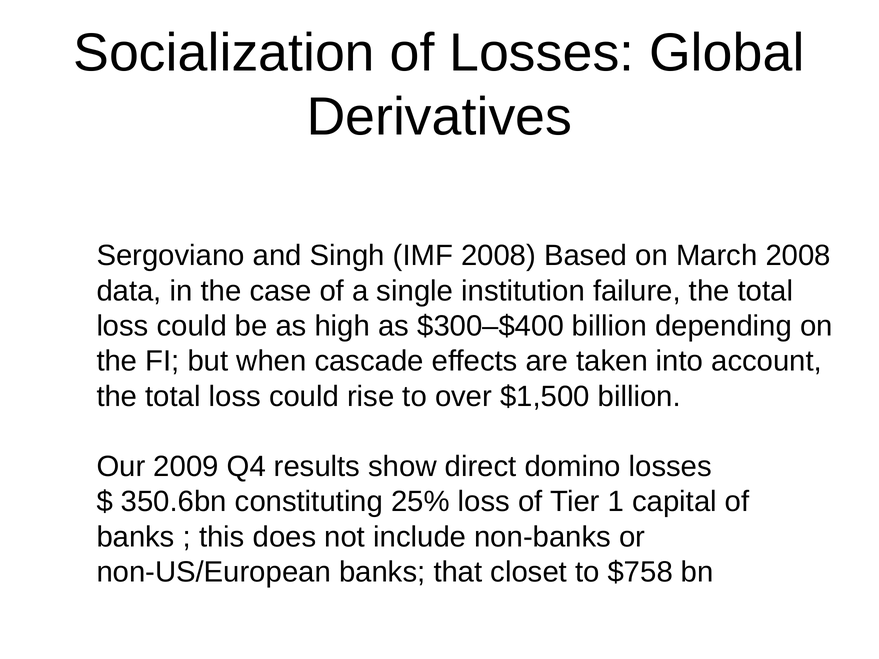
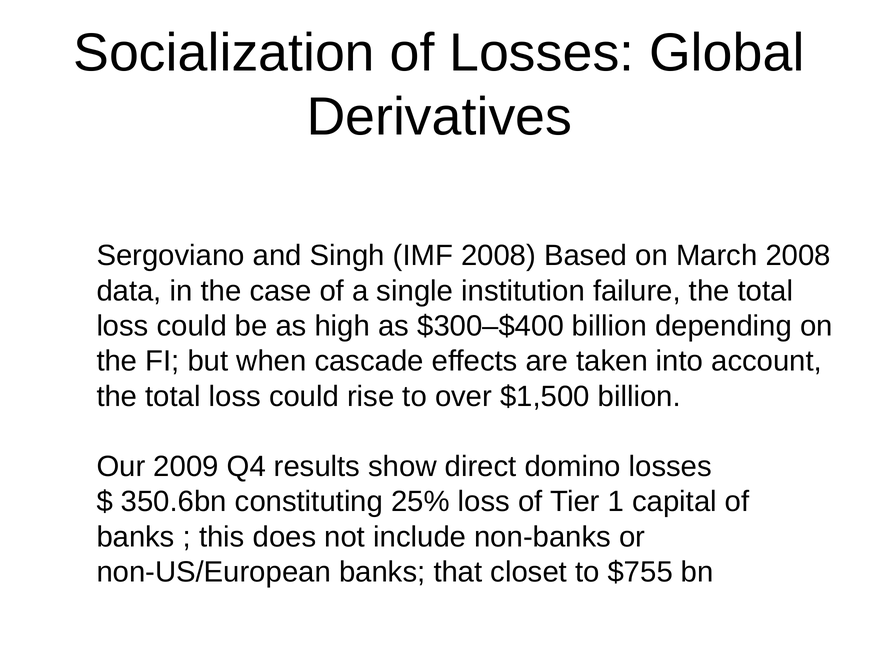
$758: $758 -> $755
